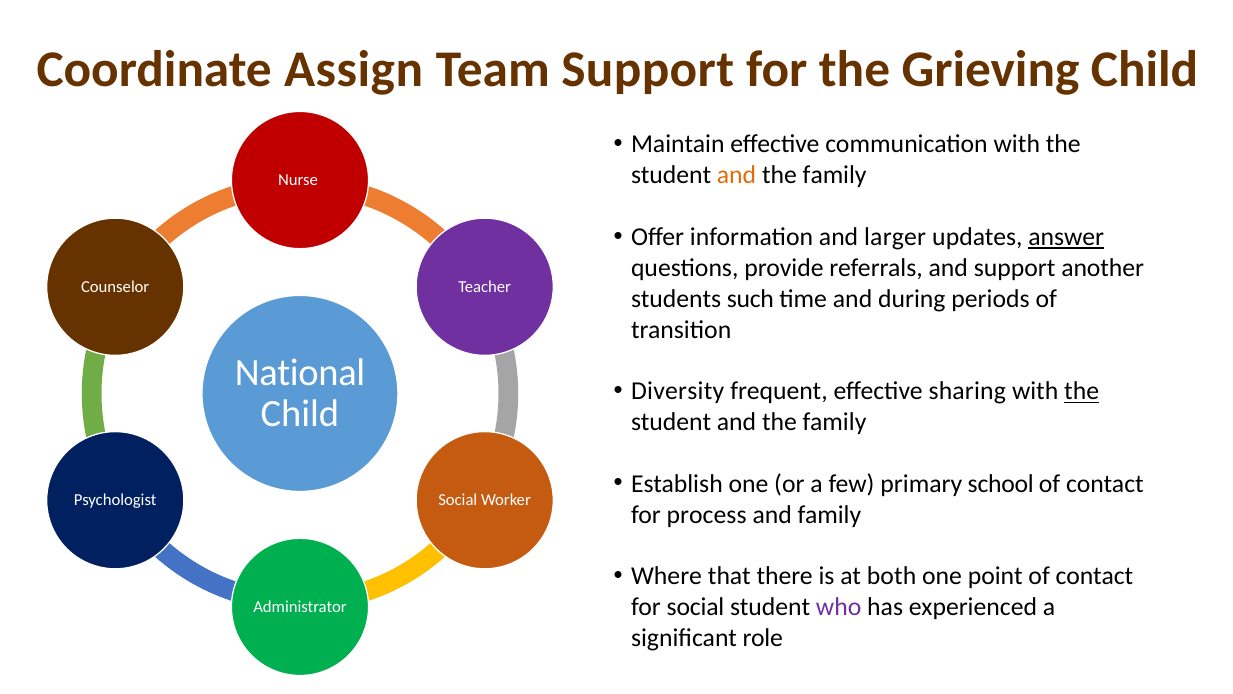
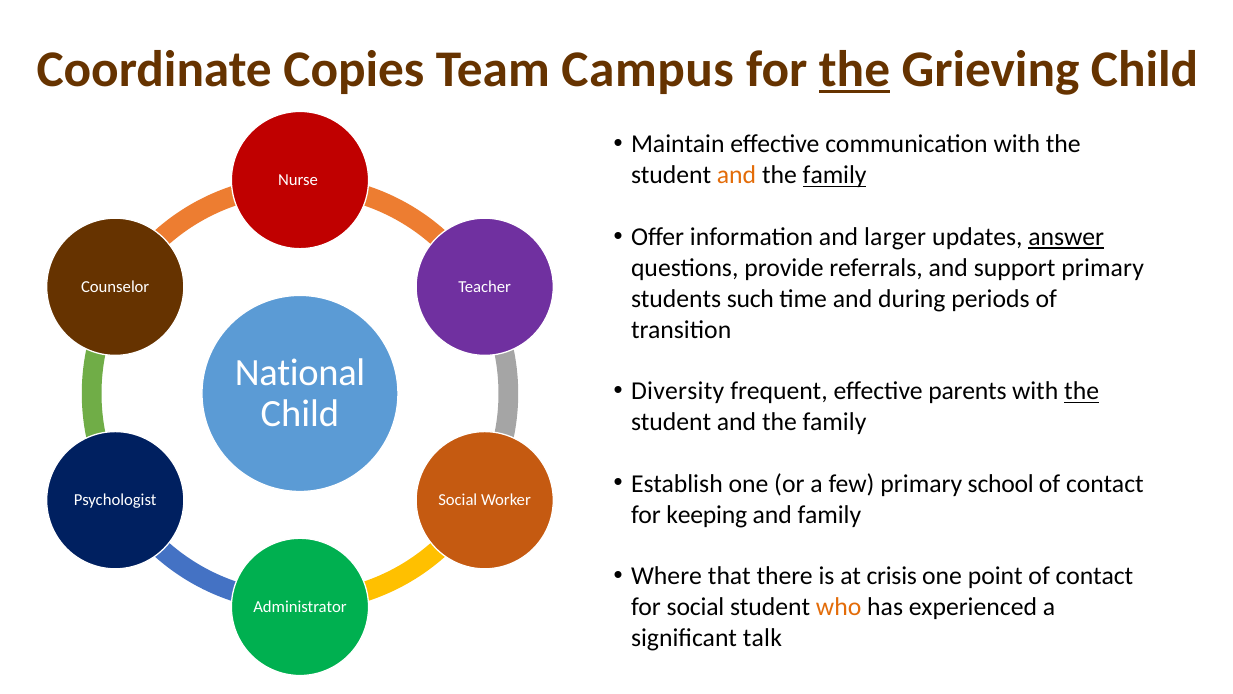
Assign: Assign -> Copies
Team Support: Support -> Campus
the at (855, 69) underline: none -> present
family at (835, 175) underline: none -> present
support another: another -> primary
sharing: sharing -> parents
process: process -> keeping
both: both -> crisis
who colour: purple -> orange
role: role -> talk
